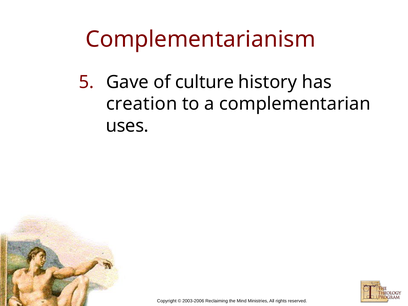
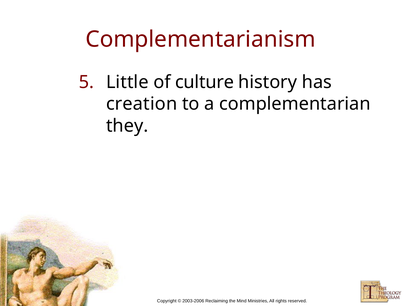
Gave: Gave -> Little
uses: uses -> they
